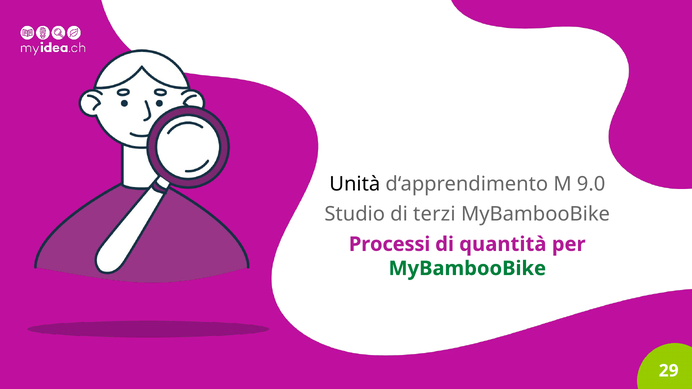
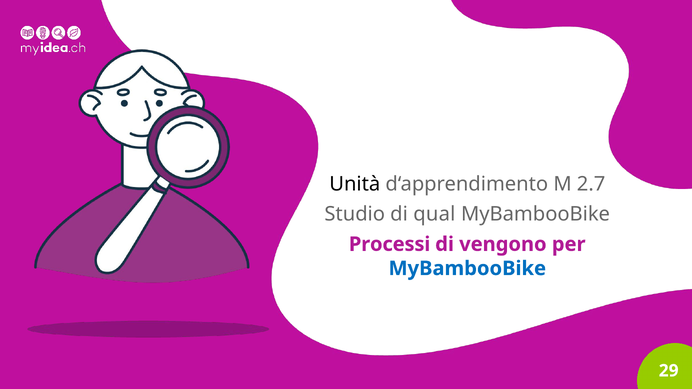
9.0: 9.0 -> 2.7
terzi: terzi -> qual
quantità: quantità -> vengono
MyBambooBike at (467, 269) colour: green -> blue
